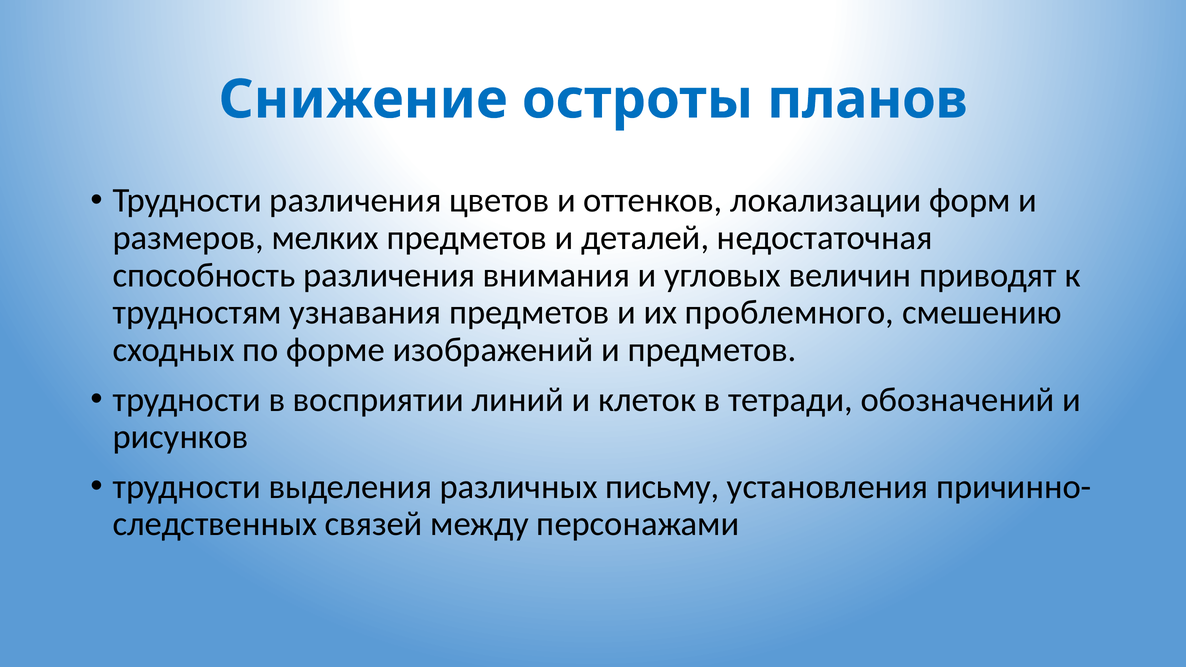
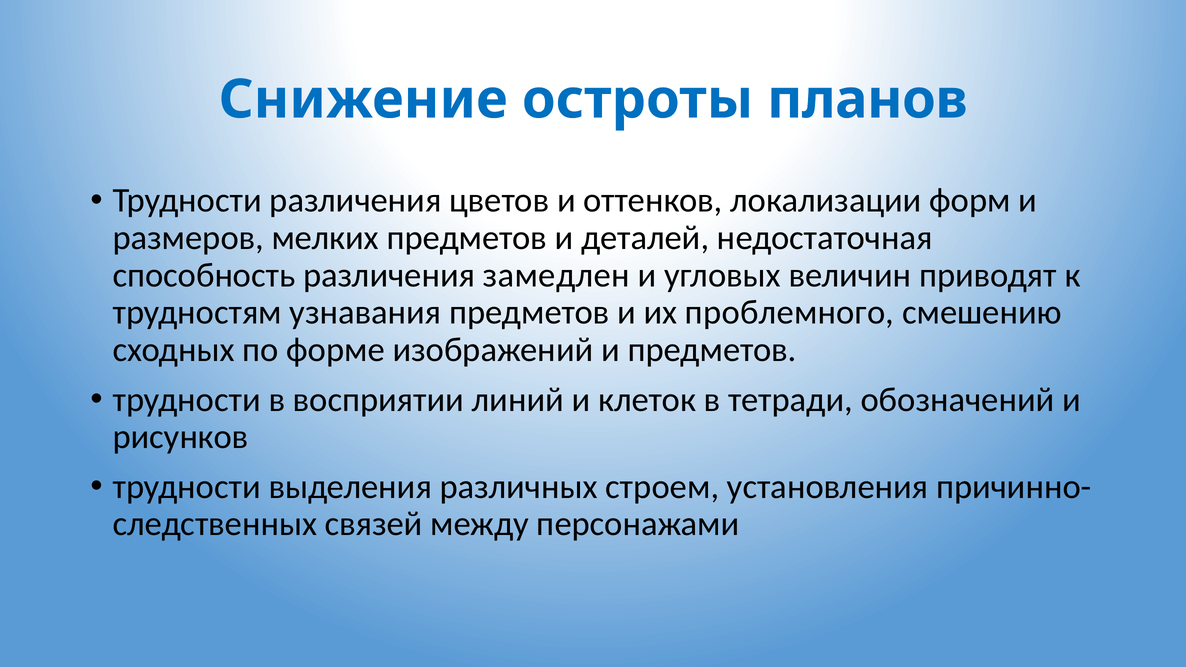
внимания: внимания -> замедлен
письму: письму -> строем
